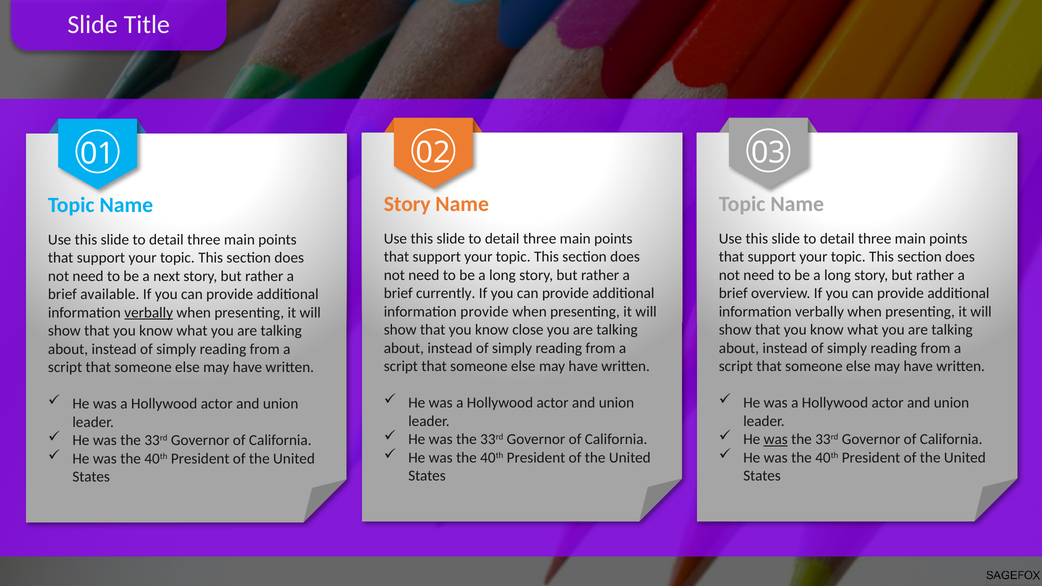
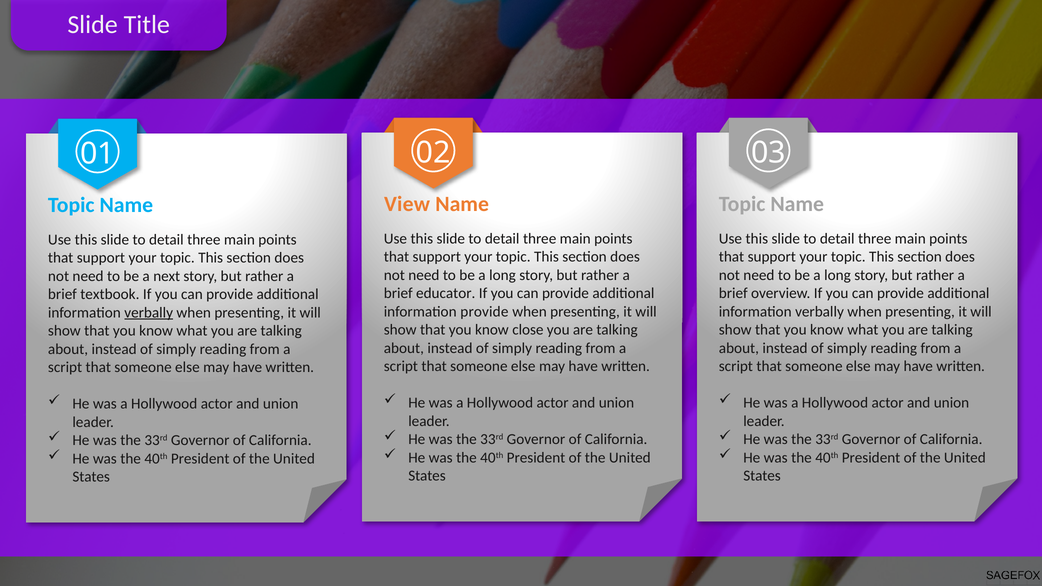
Story at (407, 204): Story -> View
currently: currently -> educator
available: available -> textbook
was at (776, 439) underline: present -> none
